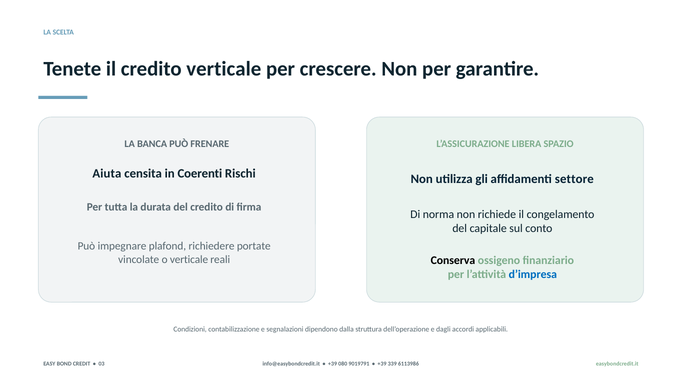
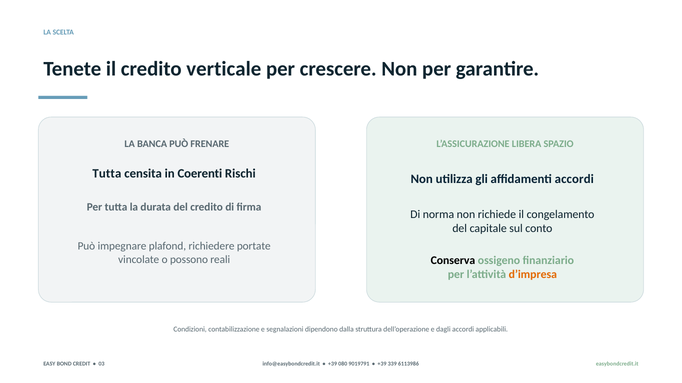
Aiuta at (107, 174): Aiuta -> Tutta
affidamenti settore: settore -> accordi
o verticale: verticale -> possono
d’impresa colour: blue -> orange
